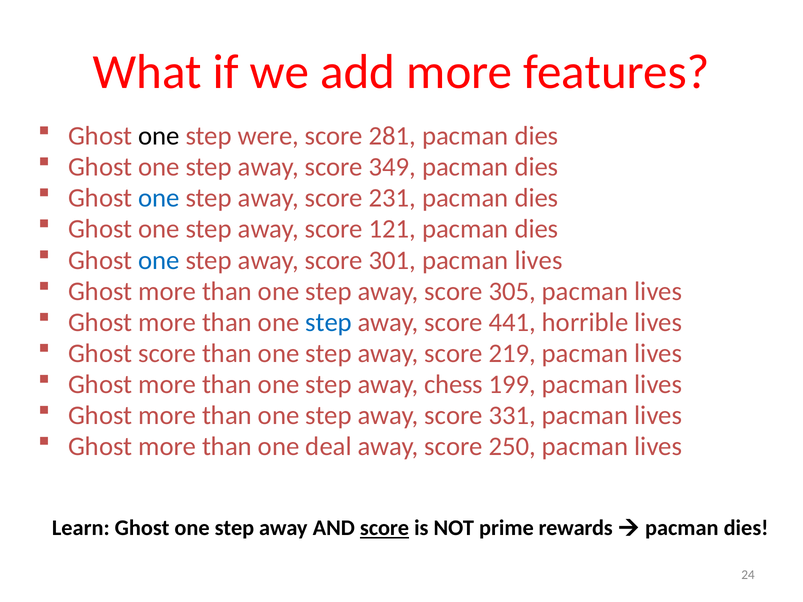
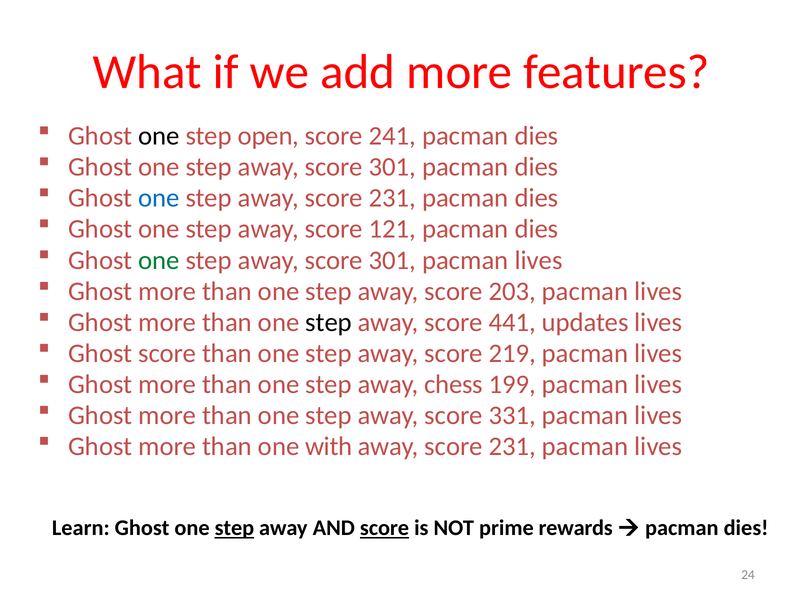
were: were -> open
281: 281 -> 241
349 at (392, 167): 349 -> 301
one at (159, 260) colour: blue -> green
305: 305 -> 203
step at (329, 322) colour: blue -> black
horrible: horrible -> updates
deal: deal -> with
250 at (512, 447): 250 -> 231
step at (234, 528) underline: none -> present
